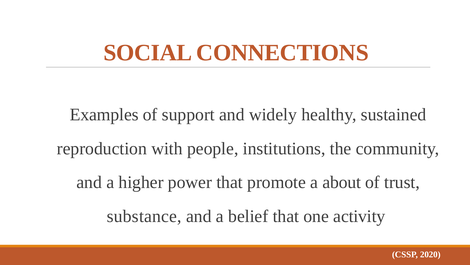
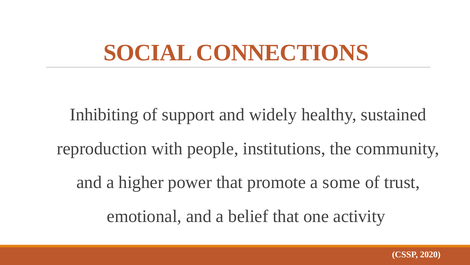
Examples: Examples -> Inhibiting
about: about -> some
substance: substance -> emotional
